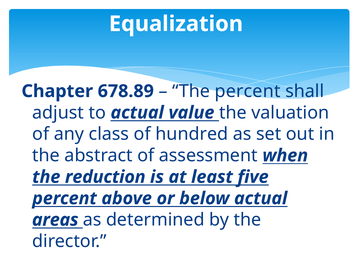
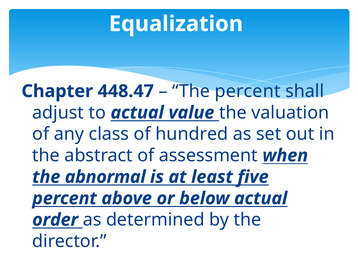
678.89: 678.89 -> 448.47
reduction: reduction -> abnormal
areas: areas -> order
